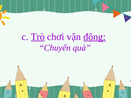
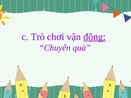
Trò underline: present -> none
